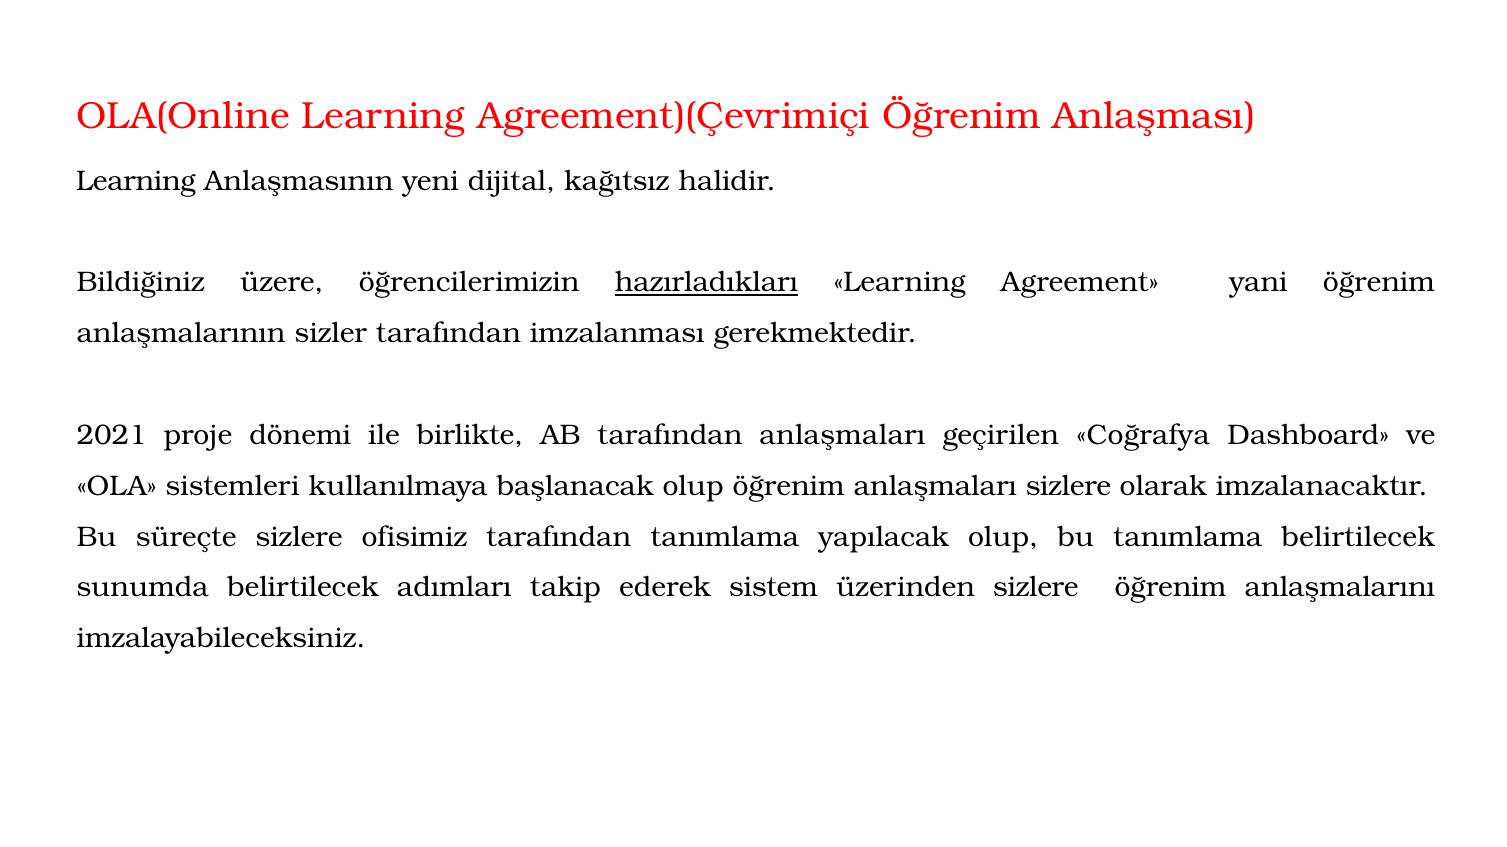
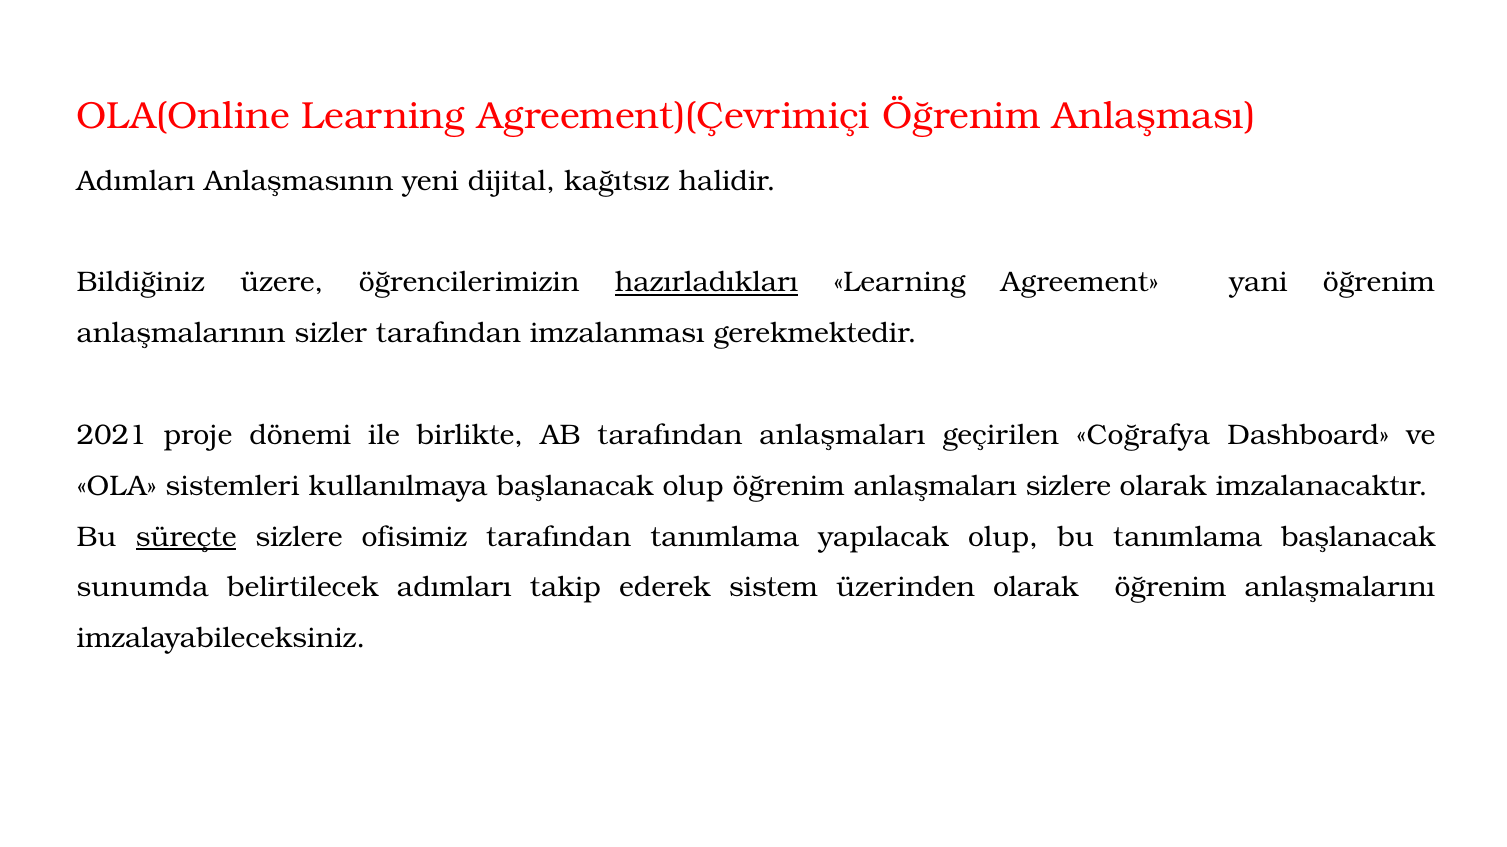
Learning at (136, 181): Learning -> Adımları
süreçte underline: none -> present
tanımlama belirtilecek: belirtilecek -> başlanacak
üzerinden sizlere: sizlere -> olarak
